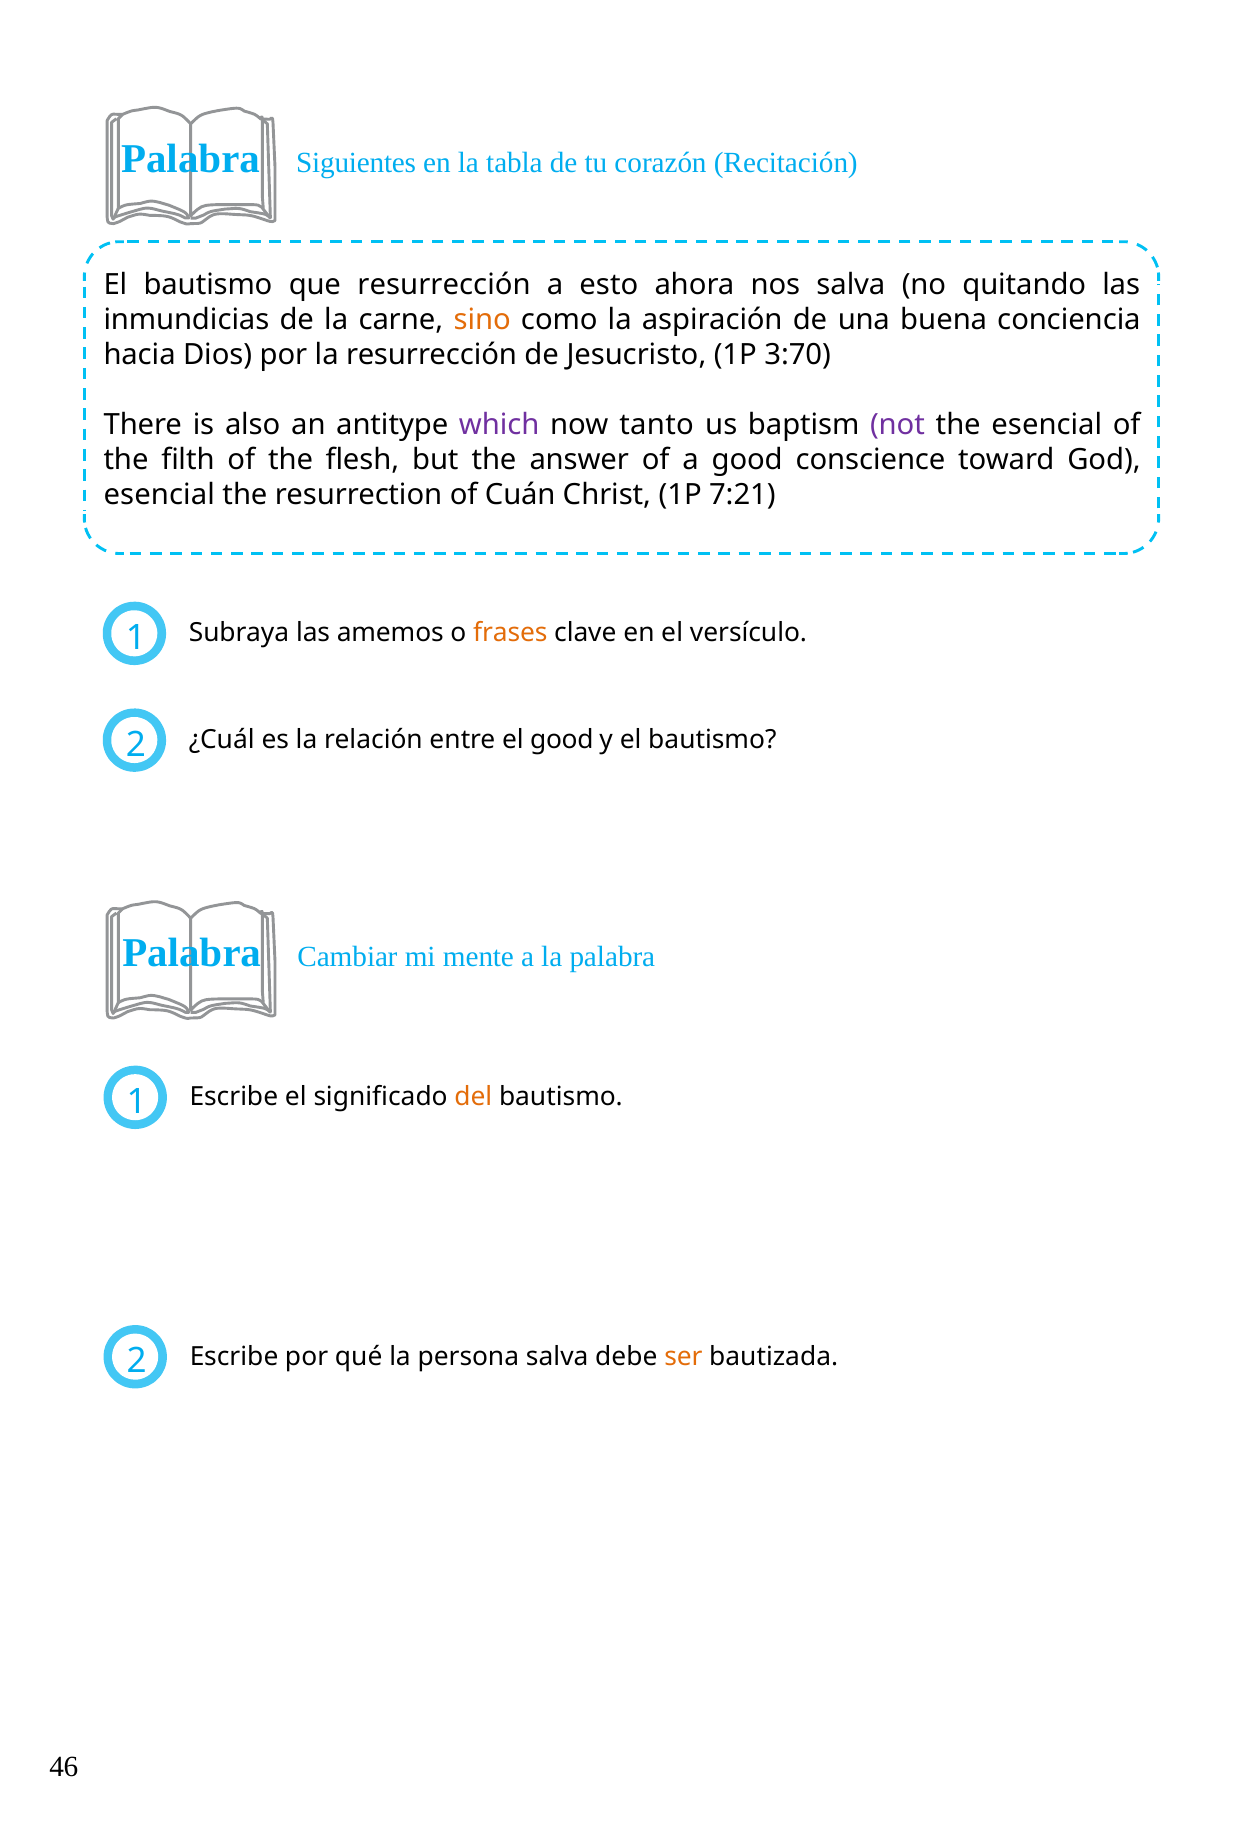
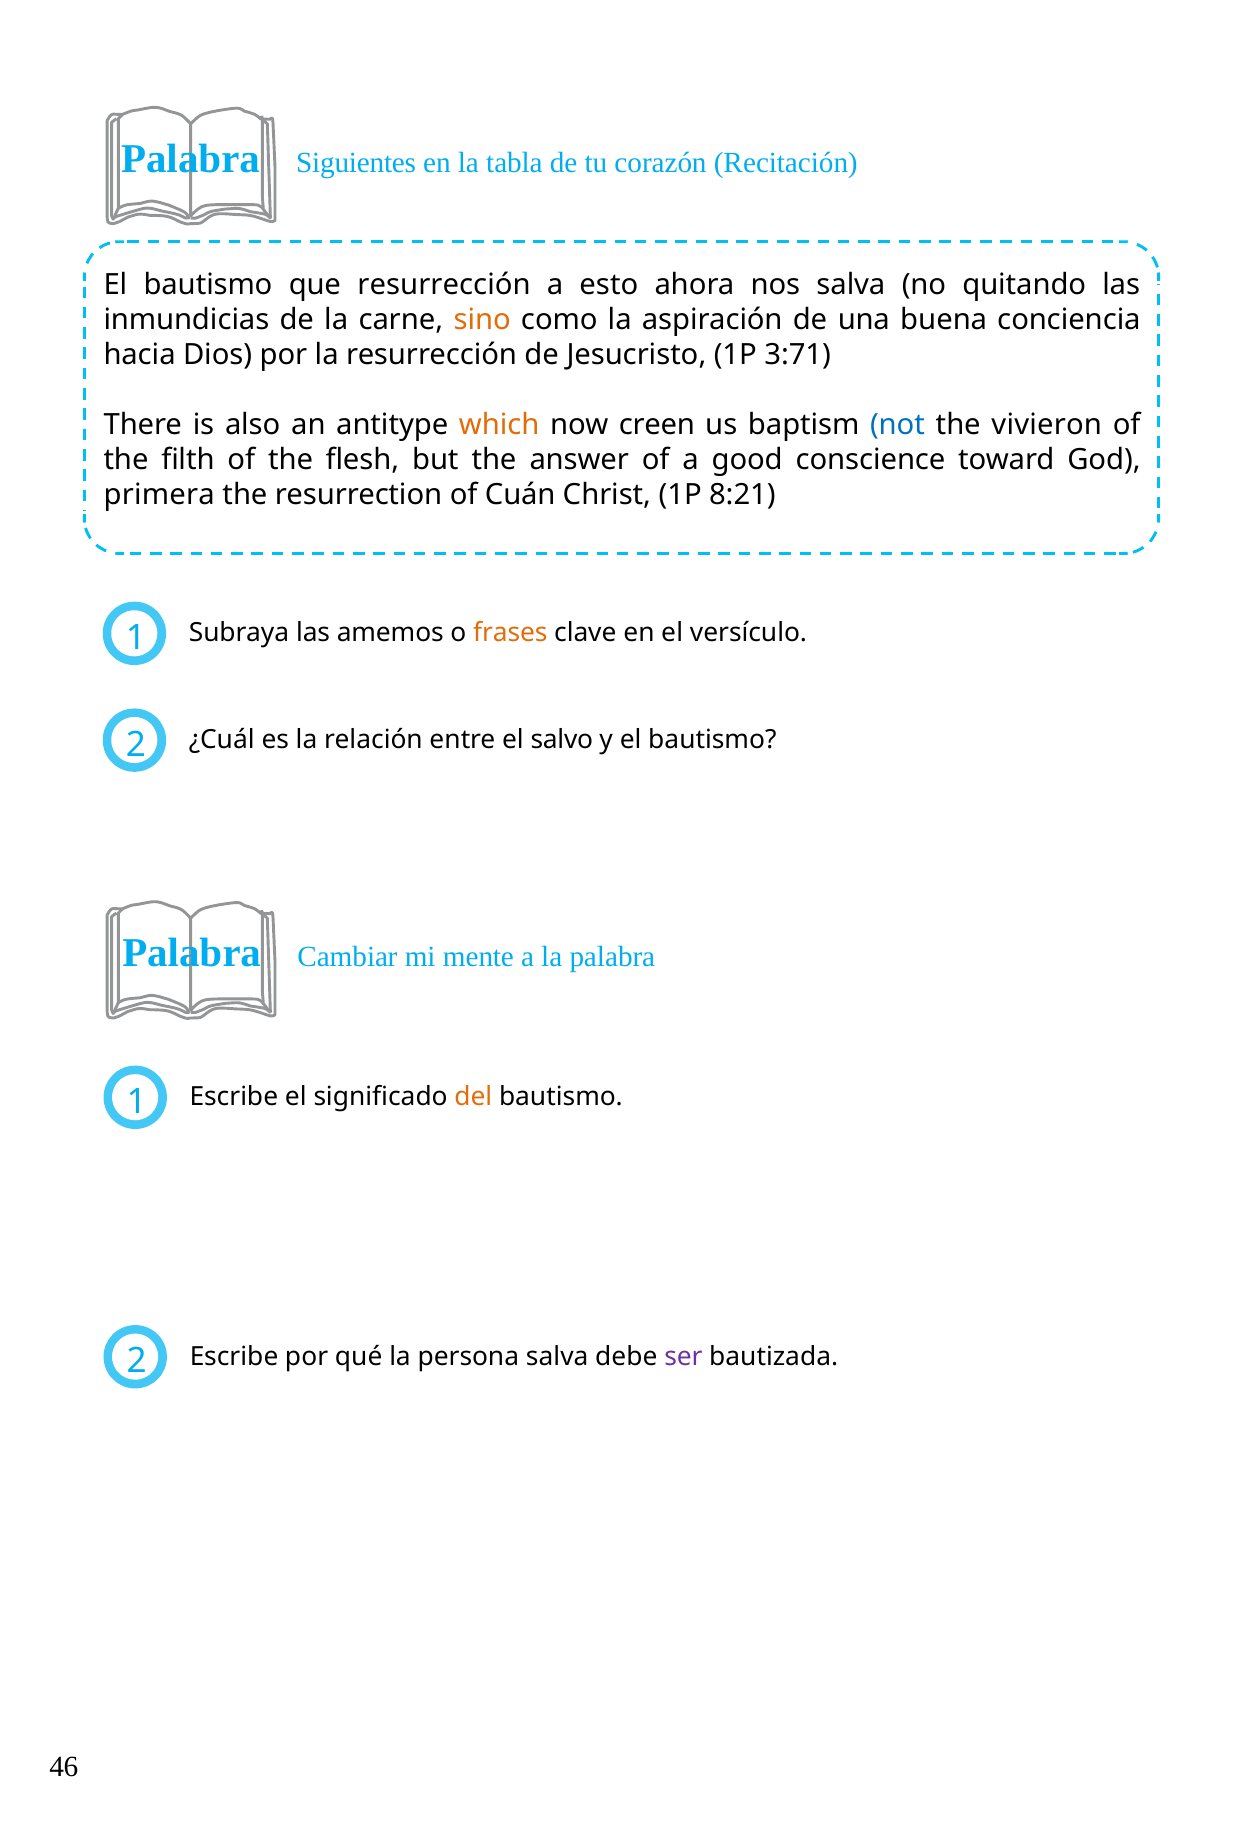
3:70: 3:70 -> 3:71
which colour: purple -> orange
tanto: tanto -> creen
not colour: purple -> blue
the esencial: esencial -> vivieron
esencial at (159, 495): esencial -> primera
7:21: 7:21 -> 8:21
el good: good -> salvo
ser colour: orange -> purple
